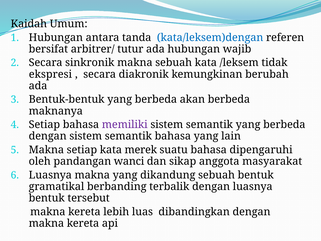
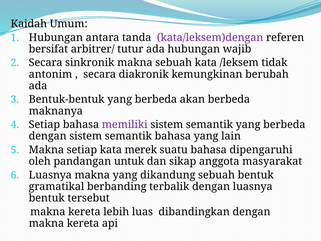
kata/leksem)dengan colour: blue -> purple
ekspresi: ekspresi -> antonim
wanci: wanci -> untuk
